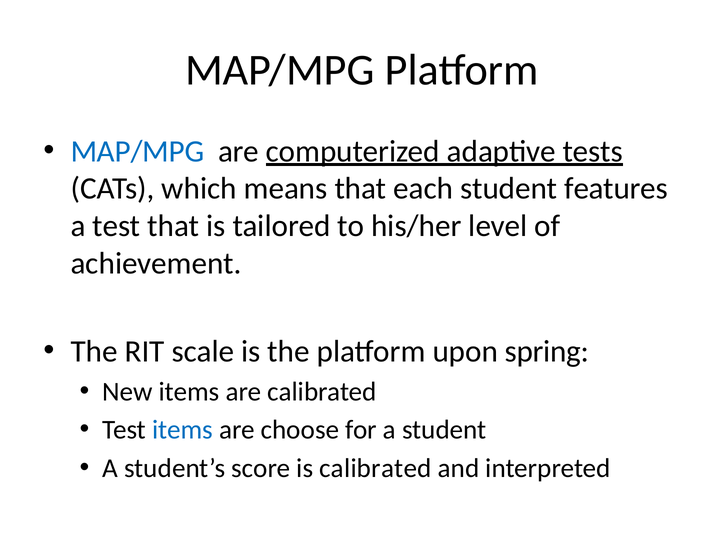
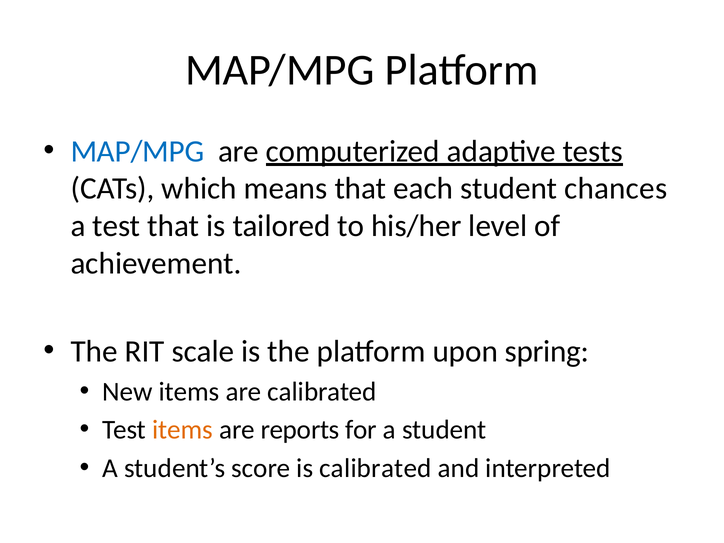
features: features -> chances
items at (183, 430) colour: blue -> orange
choose: choose -> reports
